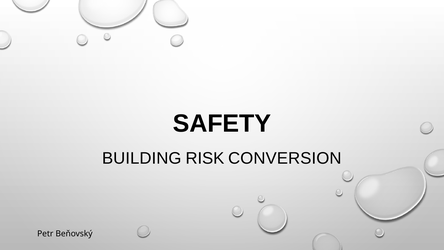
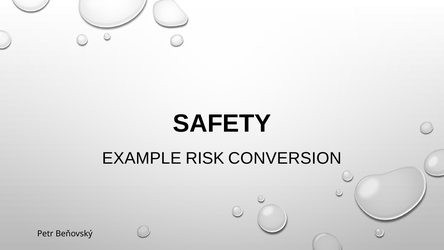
BUILDING: BUILDING -> EXAMPLE
